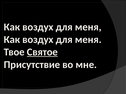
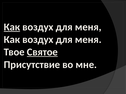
Как at (12, 27) underline: none -> present
